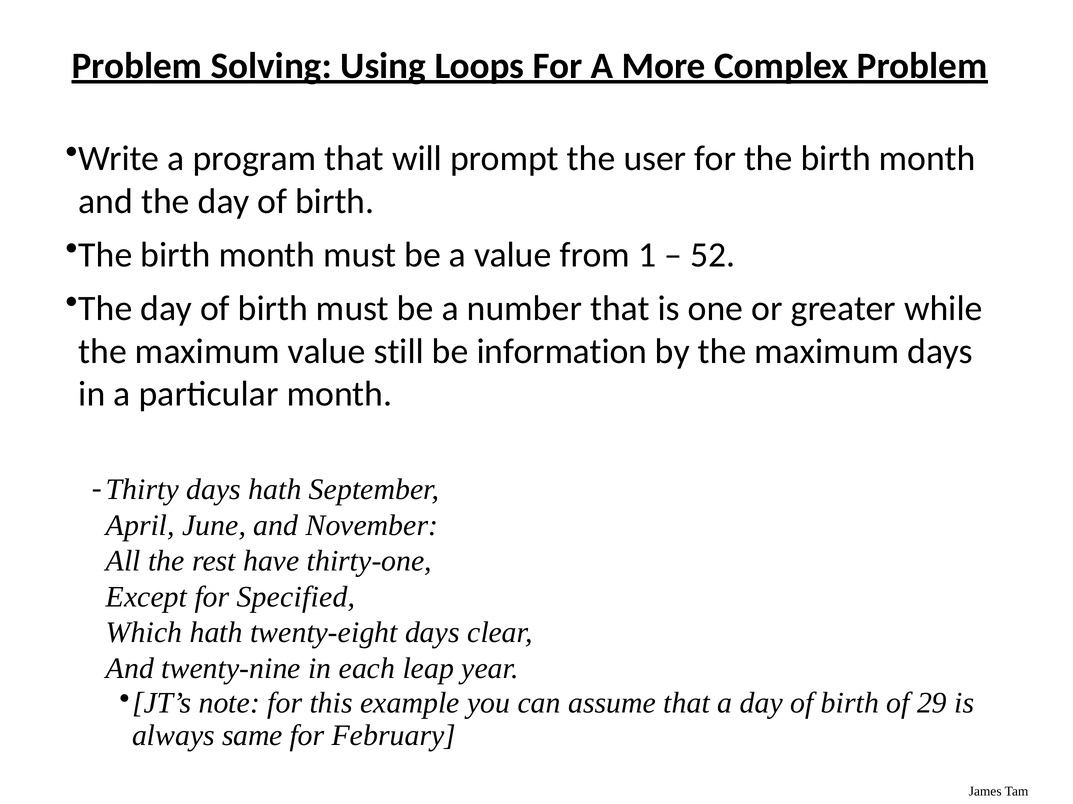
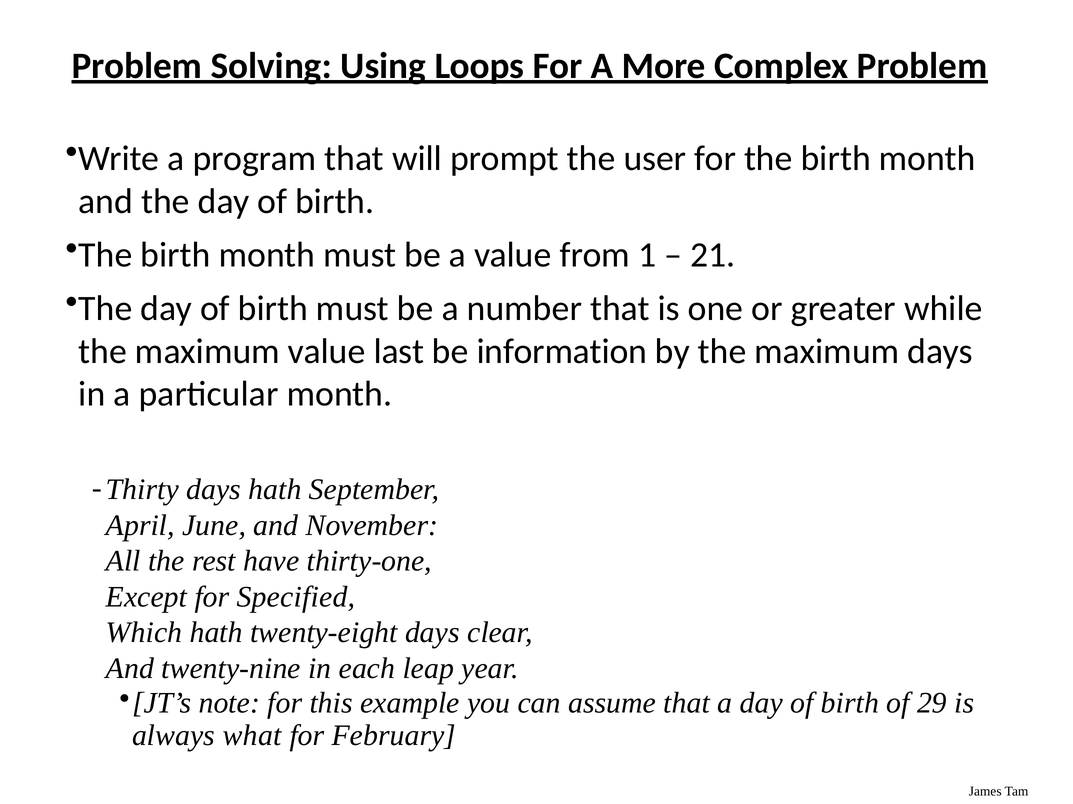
52: 52 -> 21
still: still -> last
same: same -> what
